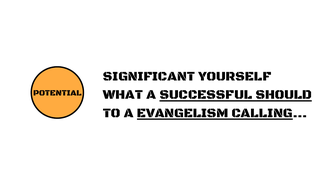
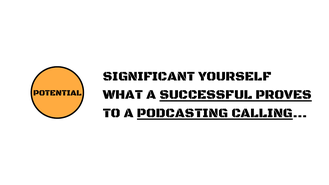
SHOULD: SHOULD -> PROVES
EVANGELISM: EVANGELISM -> PODCASTING
